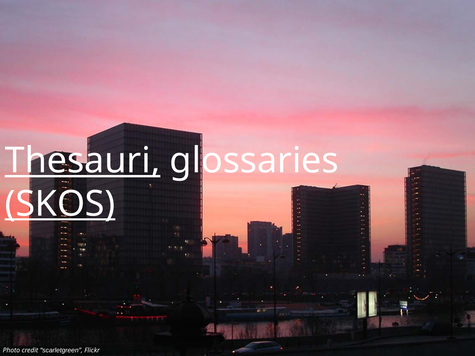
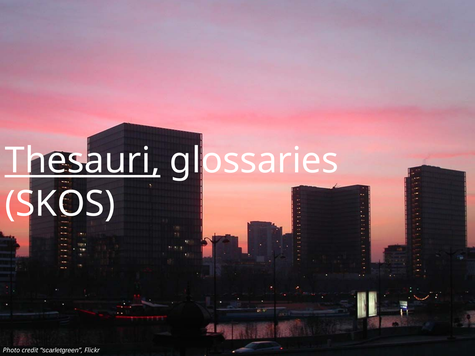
SKOS underline: present -> none
